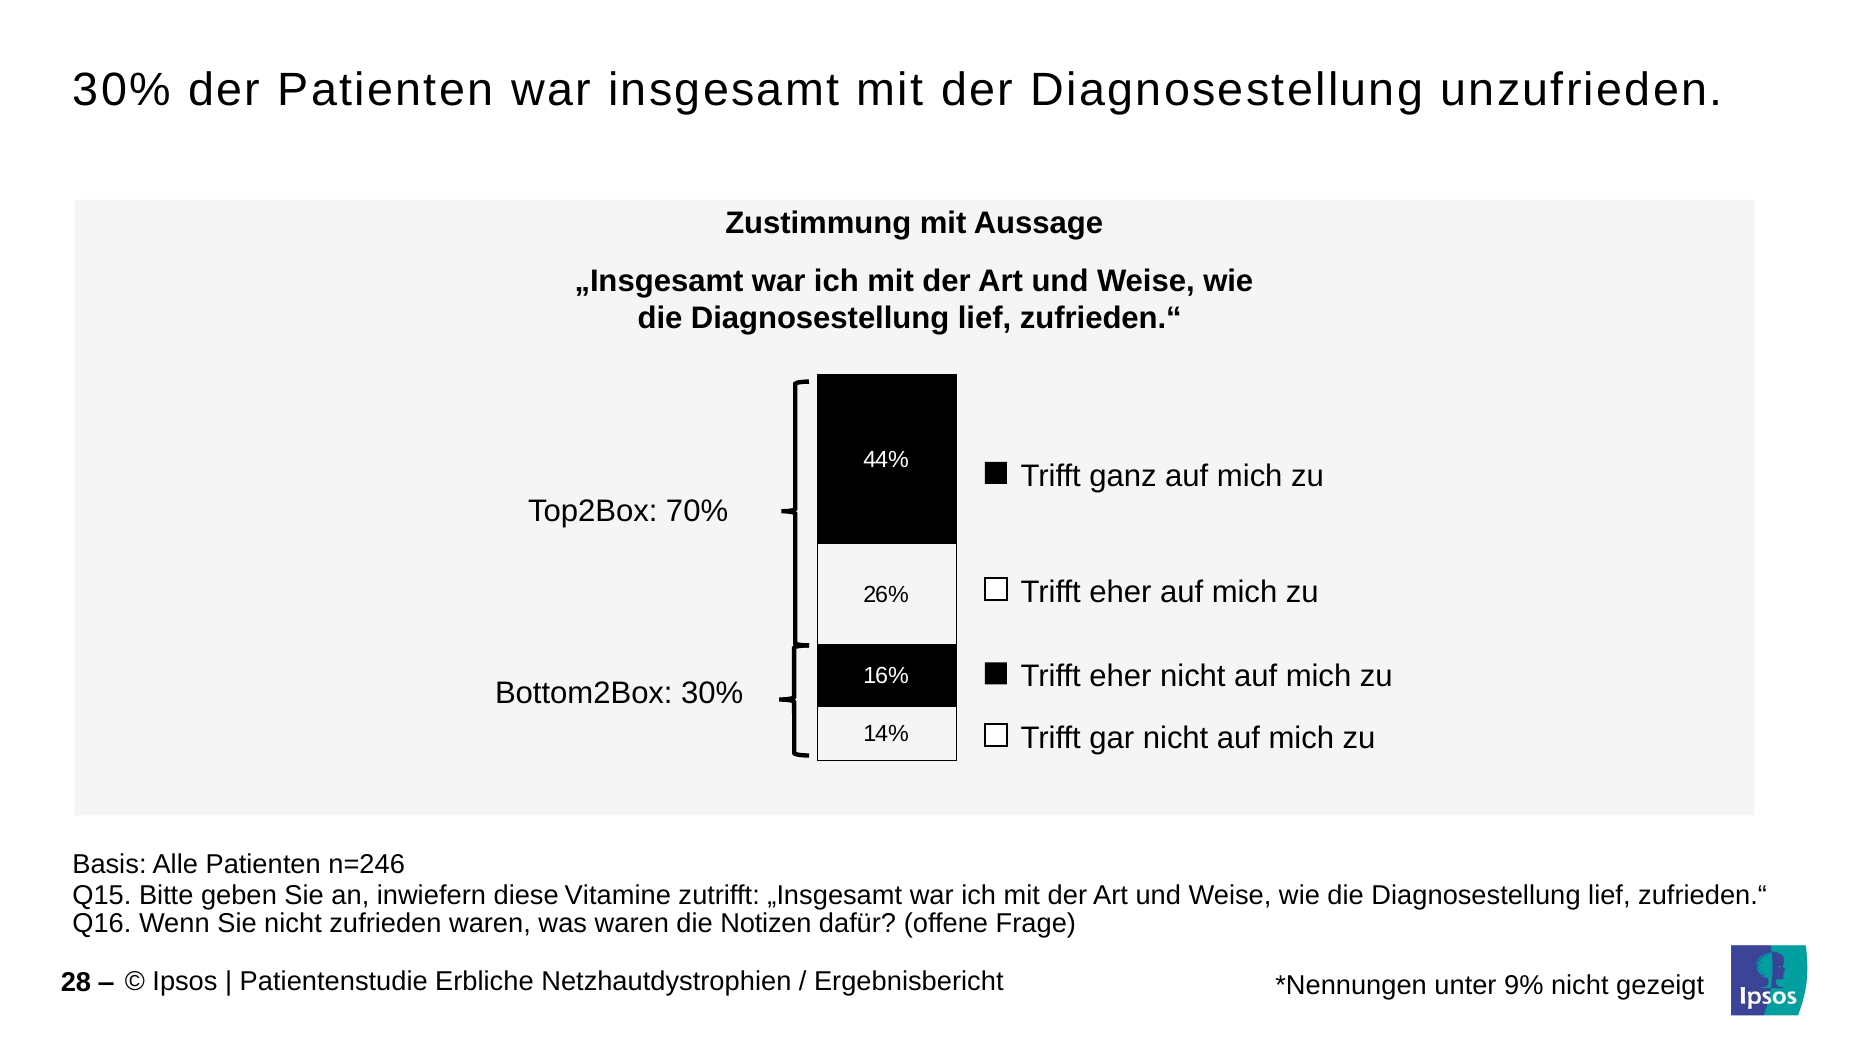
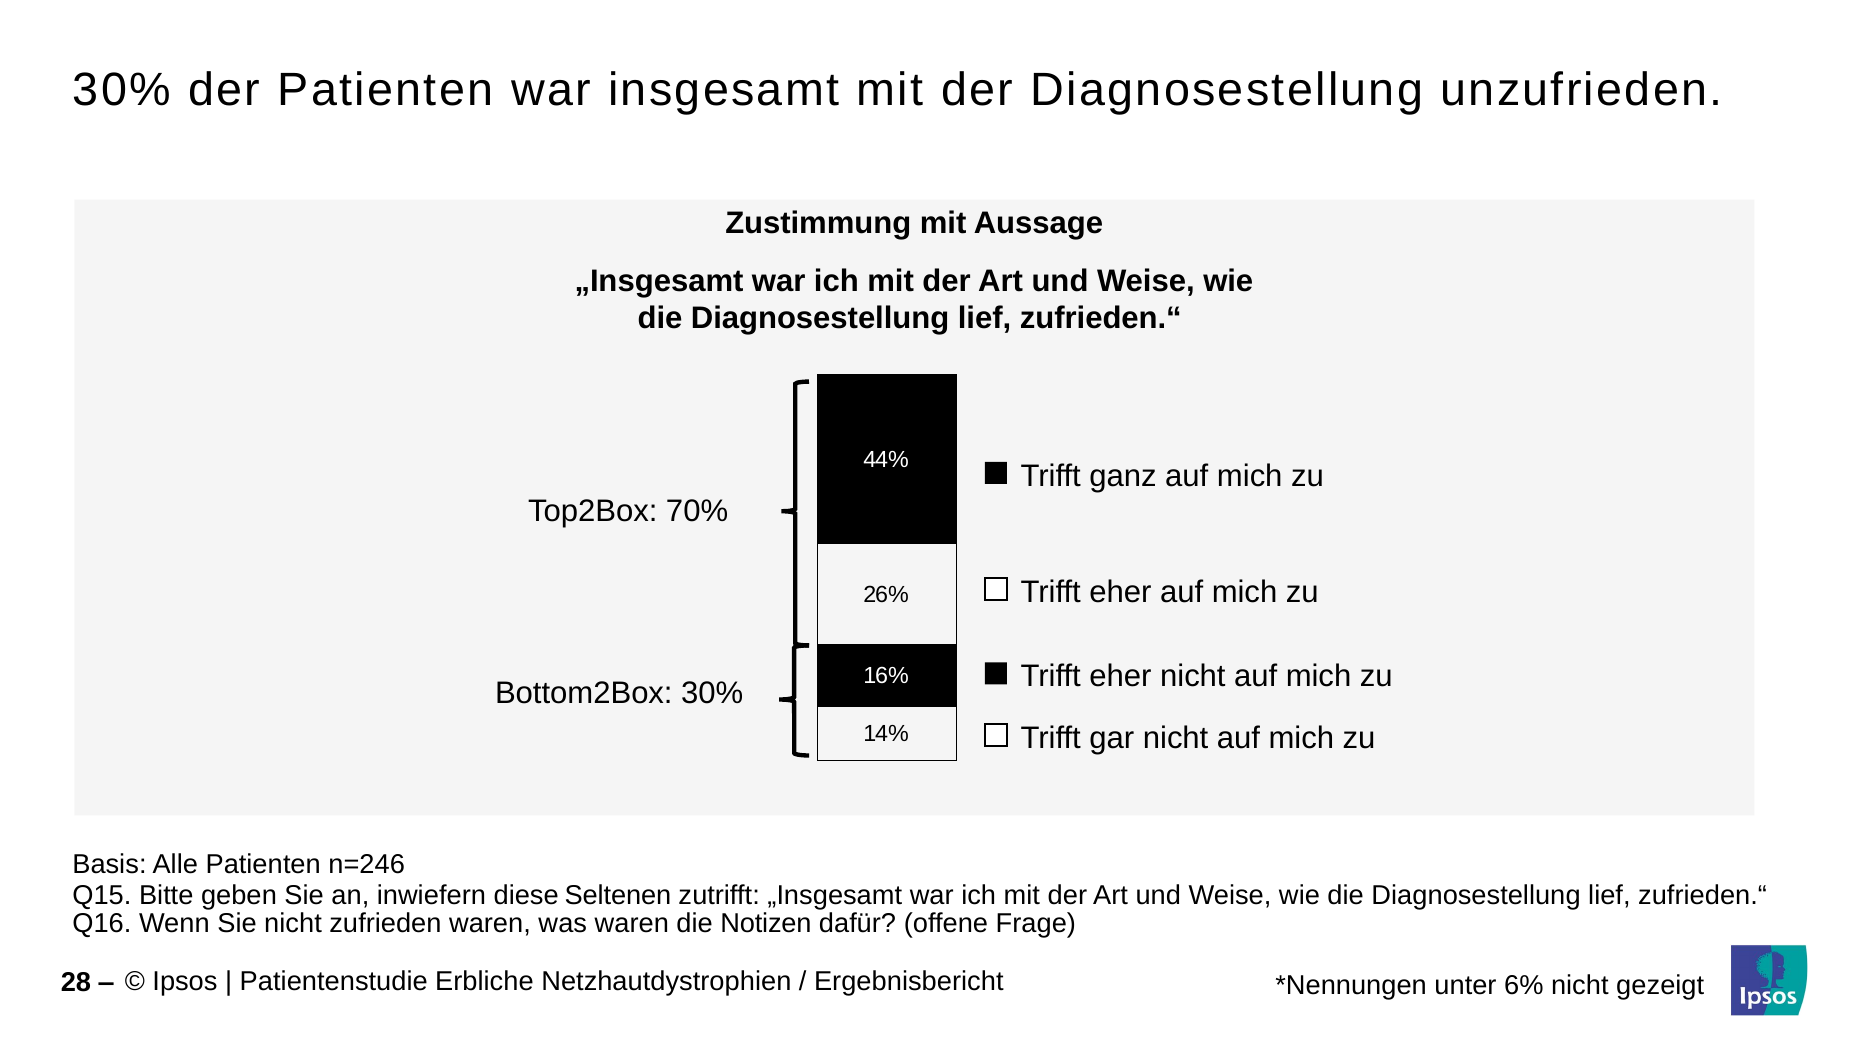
Vitamine: Vitamine -> Seltenen
9%: 9% -> 6%
